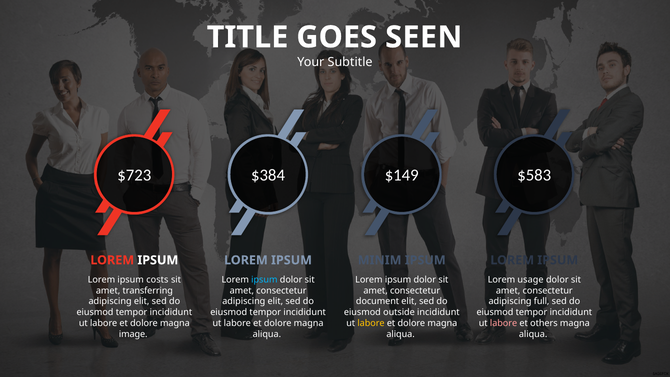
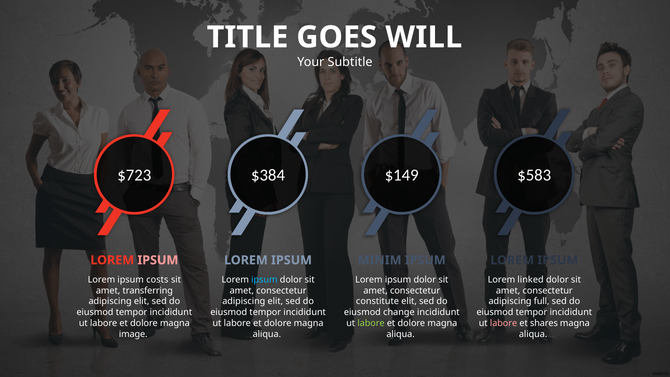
SEEN: SEEN -> WILL
IPSUM at (158, 260) colour: white -> pink
usage: usage -> linked
document: document -> constitute
outside: outside -> change
labore at (371, 323) colour: yellow -> light green
others: others -> shares
